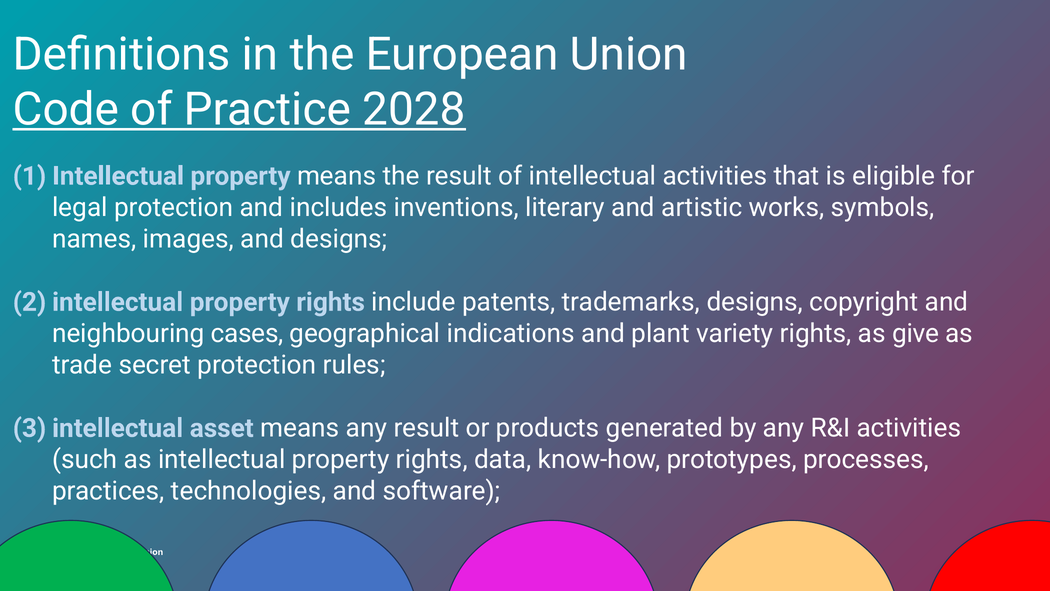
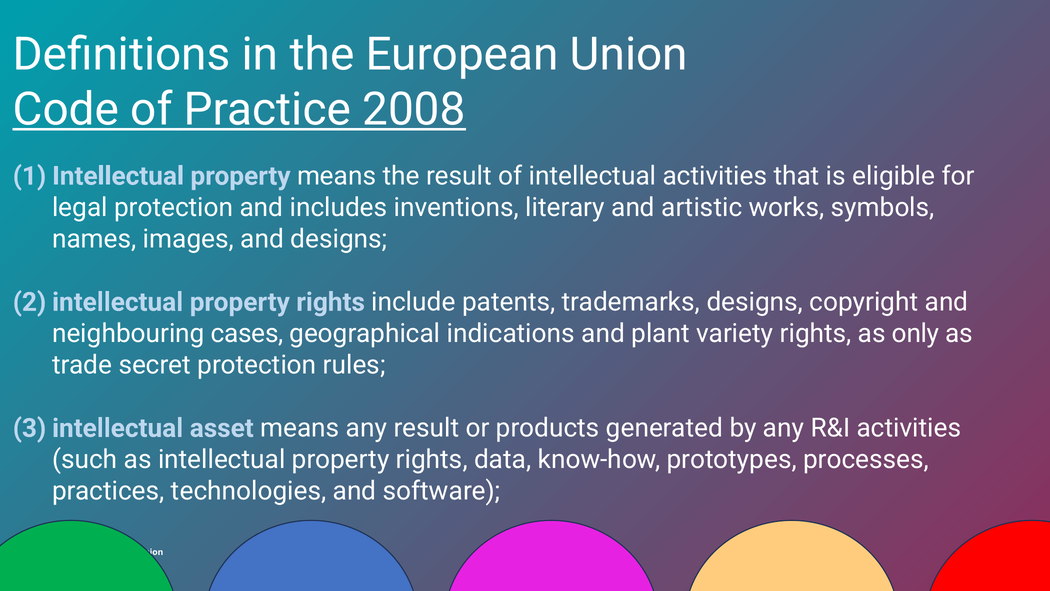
2028: 2028 -> 2008
give: give -> only
